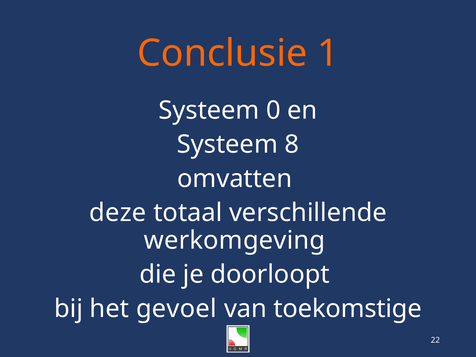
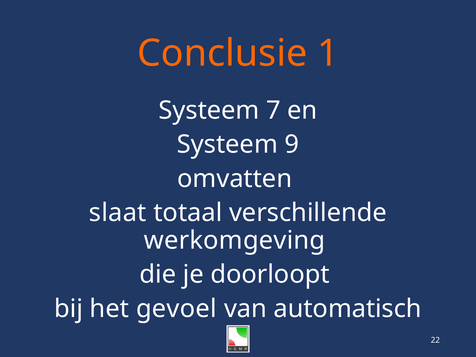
0: 0 -> 7
8: 8 -> 9
deze: deze -> slaat
toekomstige: toekomstige -> automatisch
